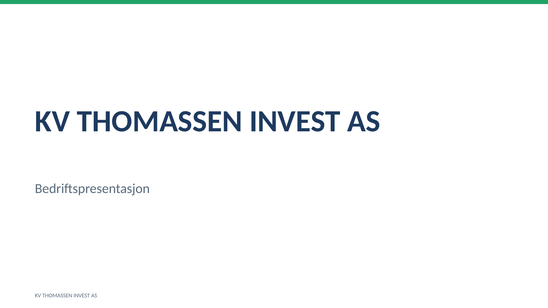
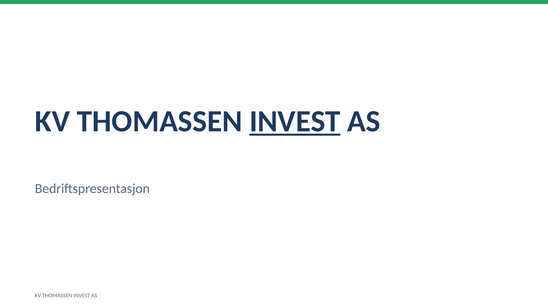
INVEST at (295, 122) underline: none -> present
